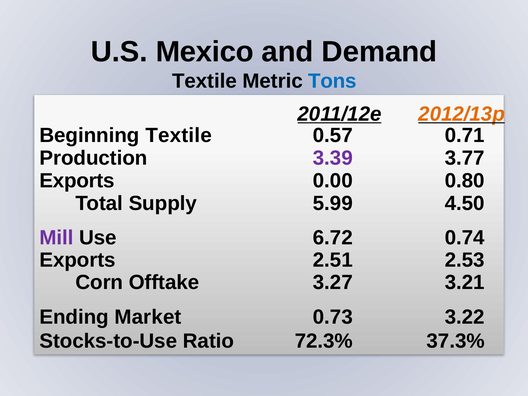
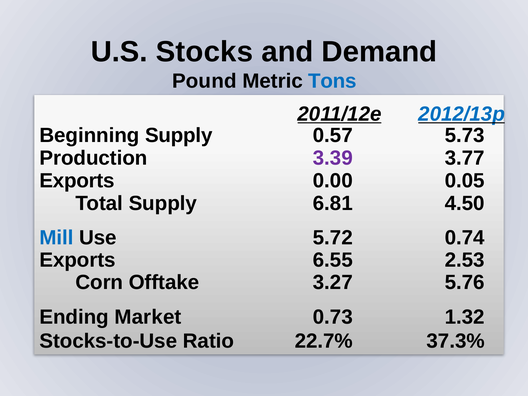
Mexico: Mexico -> Stocks
Textile at (204, 81): Textile -> Pound
2012/13p colour: orange -> blue
Beginning Textile: Textile -> Supply
0.71: 0.71 -> 5.73
0.80: 0.80 -> 0.05
5.99: 5.99 -> 6.81
Mill colour: purple -> blue
6.72: 6.72 -> 5.72
2.51: 2.51 -> 6.55
3.21: 3.21 -> 5.76
3.22: 3.22 -> 1.32
72.3%: 72.3% -> 22.7%
